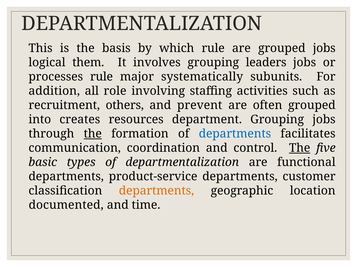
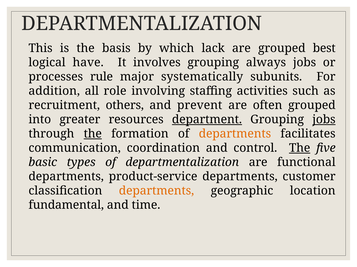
which rule: rule -> lack
grouped jobs: jobs -> best
them: them -> have
leaders: leaders -> always
creates: creates -> greater
department underline: none -> present
jobs at (324, 120) underline: none -> present
departments at (235, 134) colour: blue -> orange
documented: documented -> fundamental
